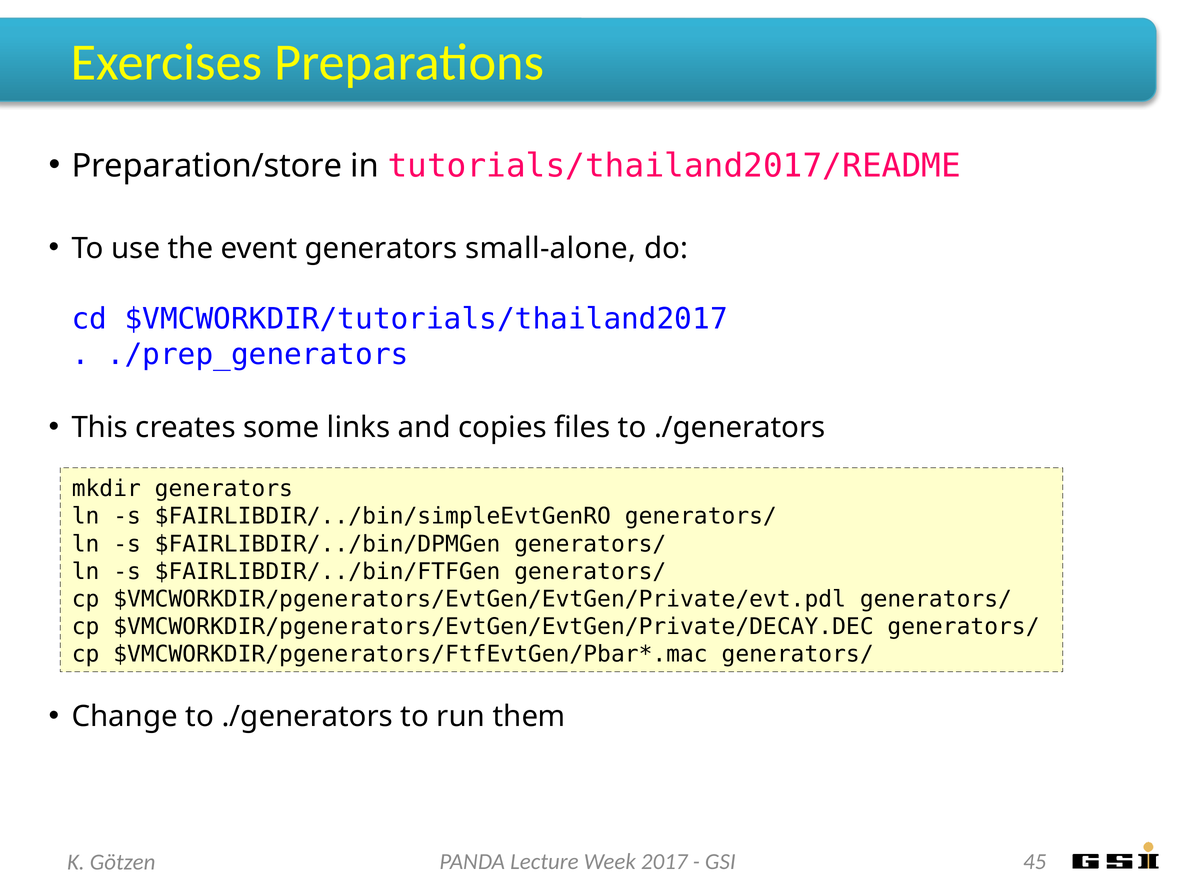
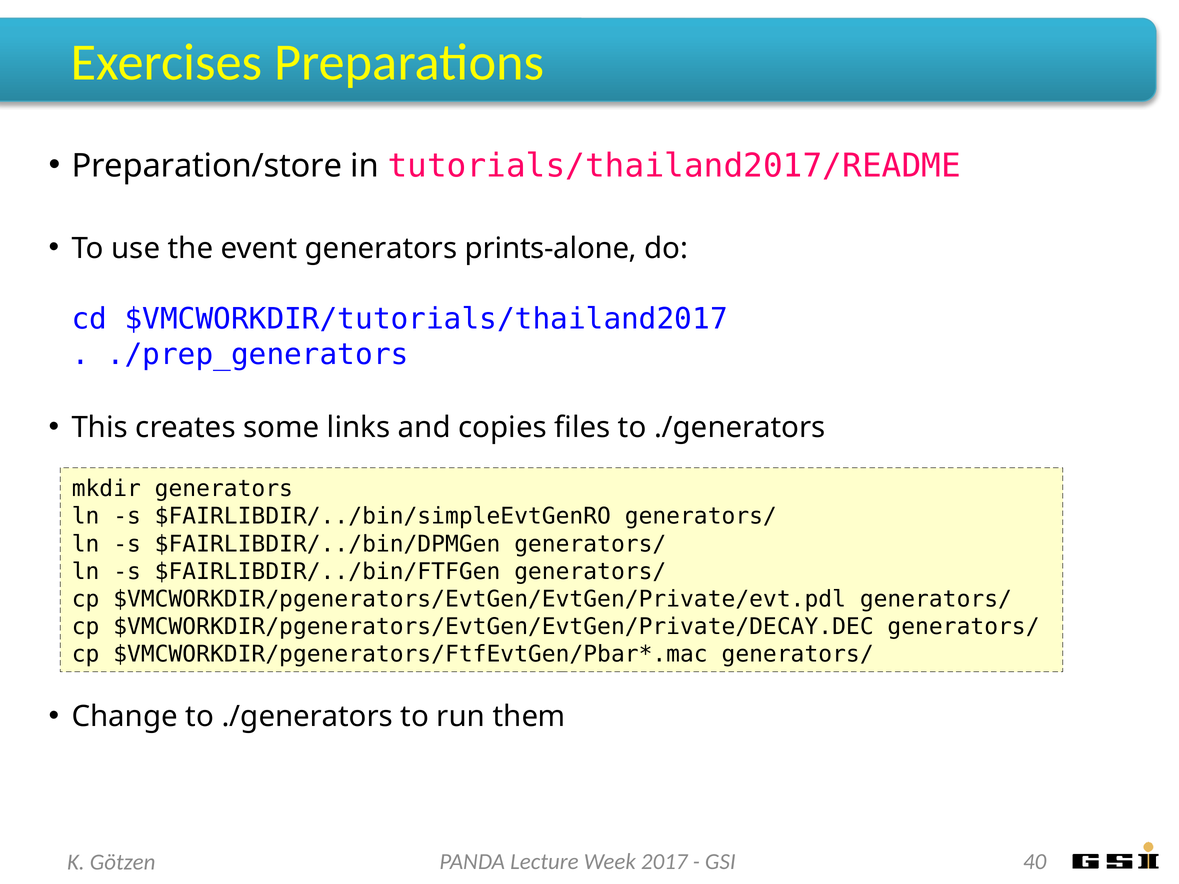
small-alone: small-alone -> prints-alone
45: 45 -> 40
